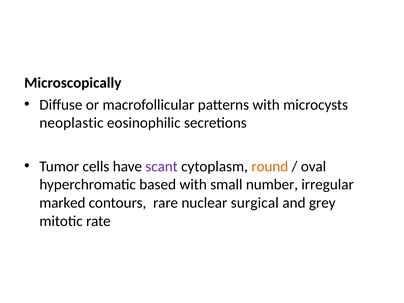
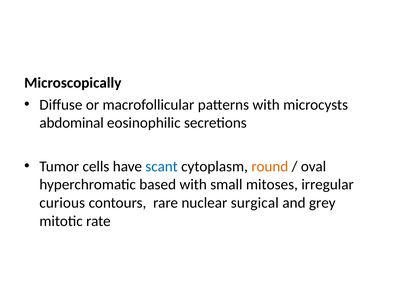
neoplastic: neoplastic -> abdominal
scant colour: purple -> blue
number: number -> mitoses
marked: marked -> curious
